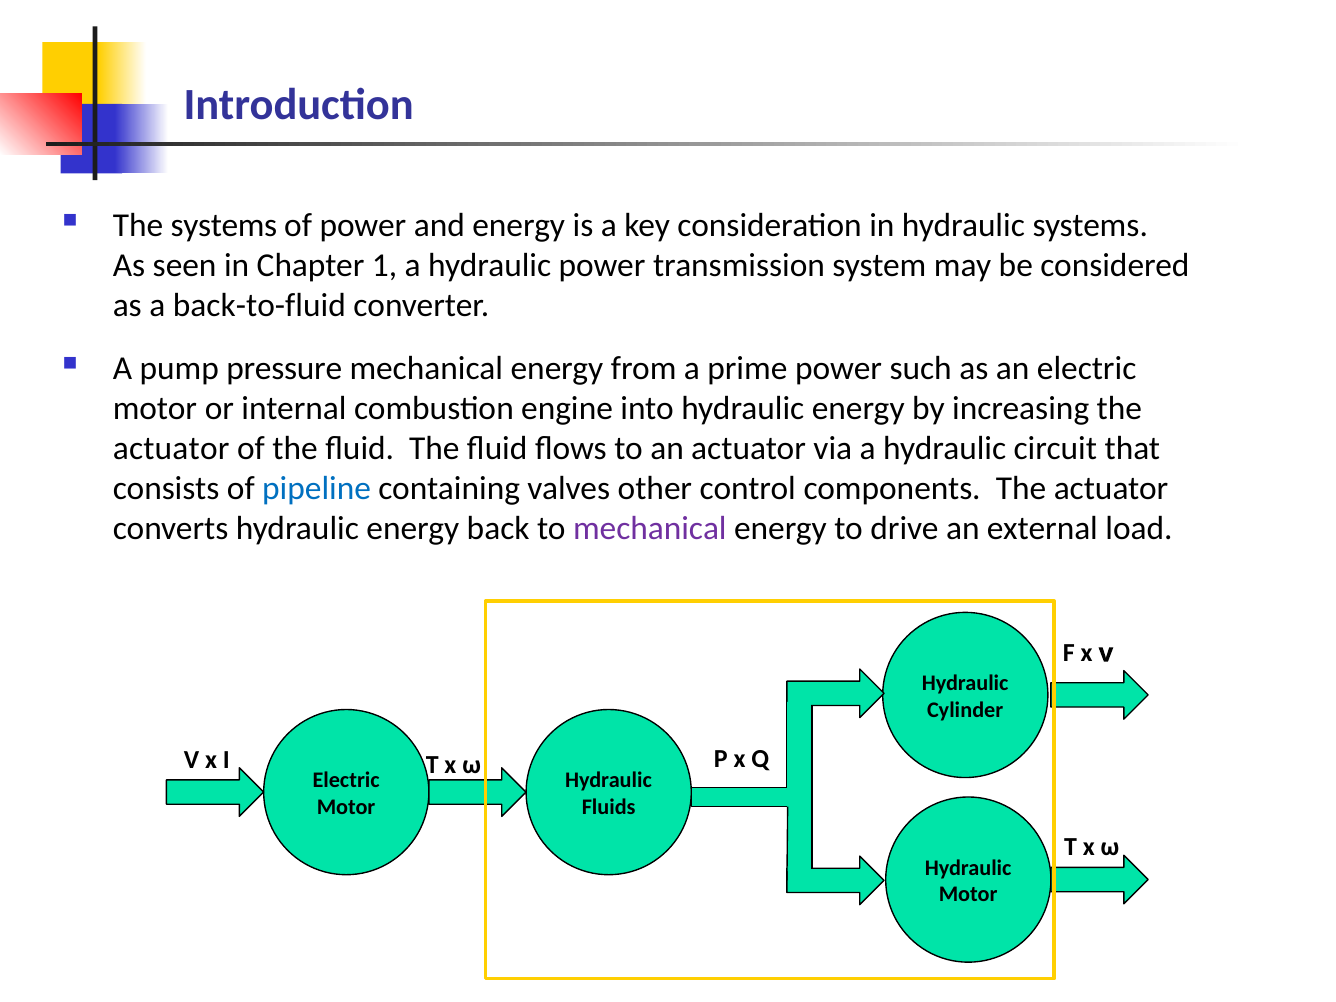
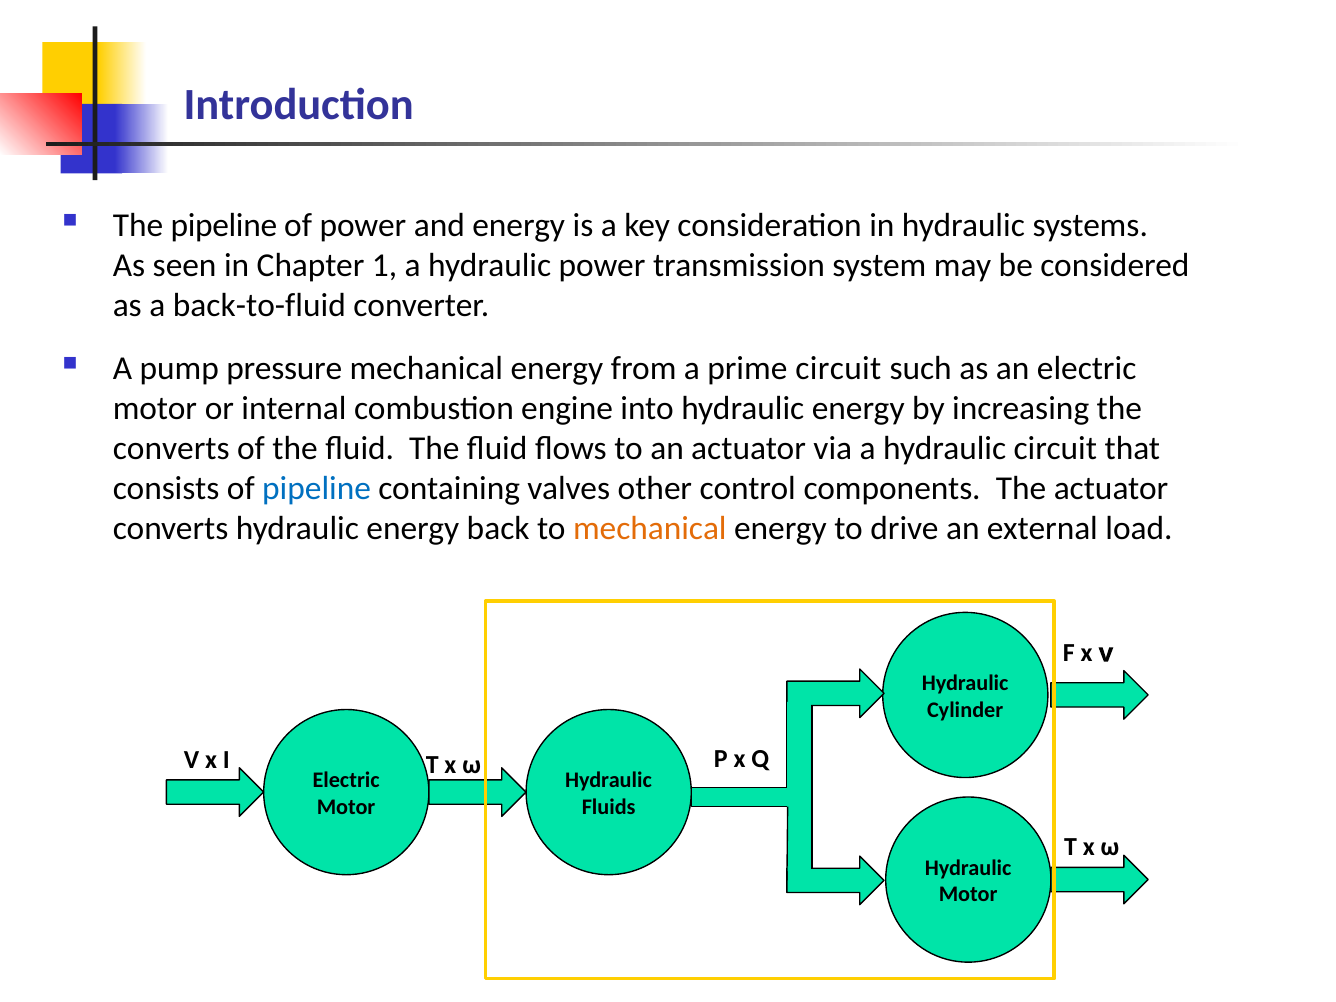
The systems: systems -> pipeline
prime power: power -> circuit
actuator at (171, 448): actuator -> converts
mechanical at (650, 528) colour: purple -> orange
